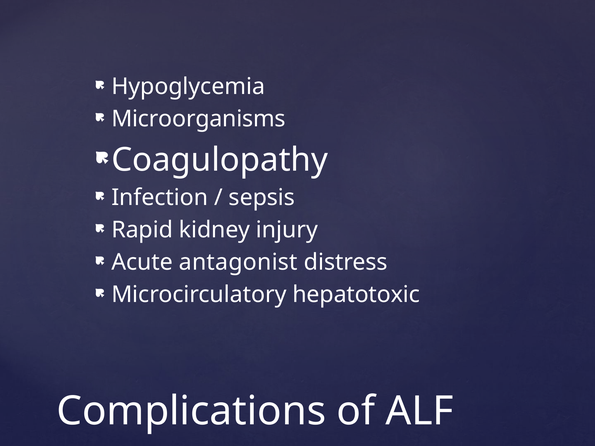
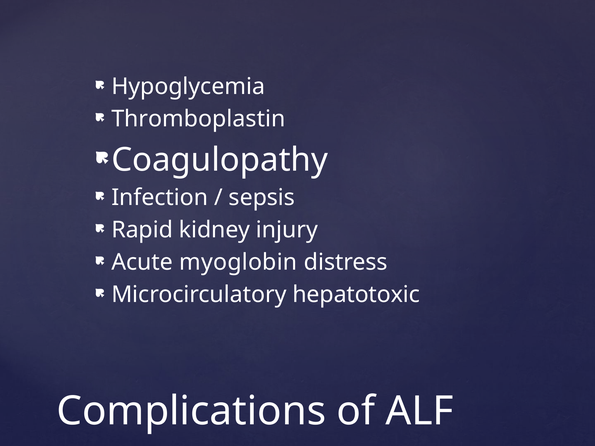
Microorganisms: Microorganisms -> Thromboplastin
antagonist: antagonist -> myoglobin
